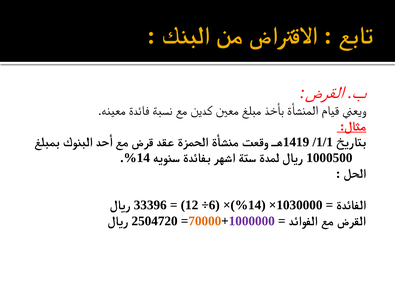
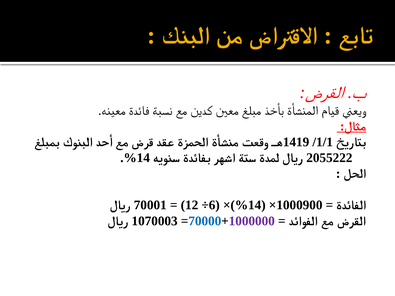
1000500: 1000500 -> 2055222
33396: 33396 -> 70001
1030000: 1030000 -> 1000900
2504720: 2504720 -> 1070003
70000 colour: orange -> blue
